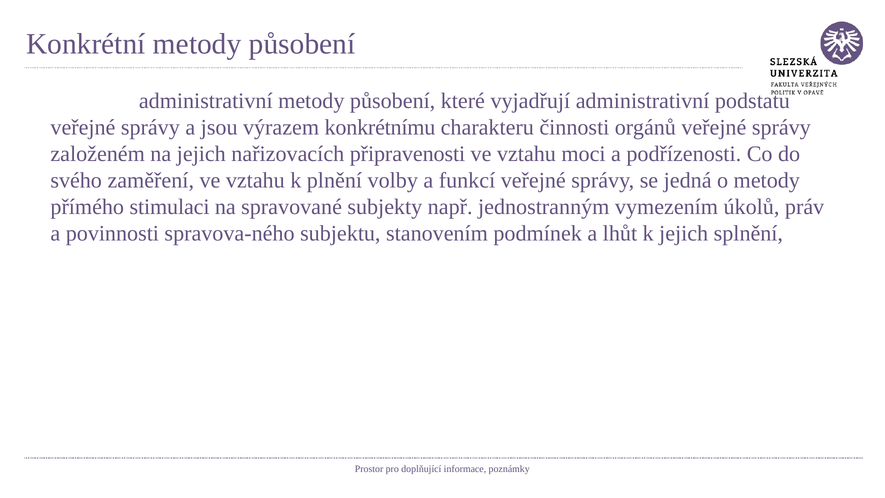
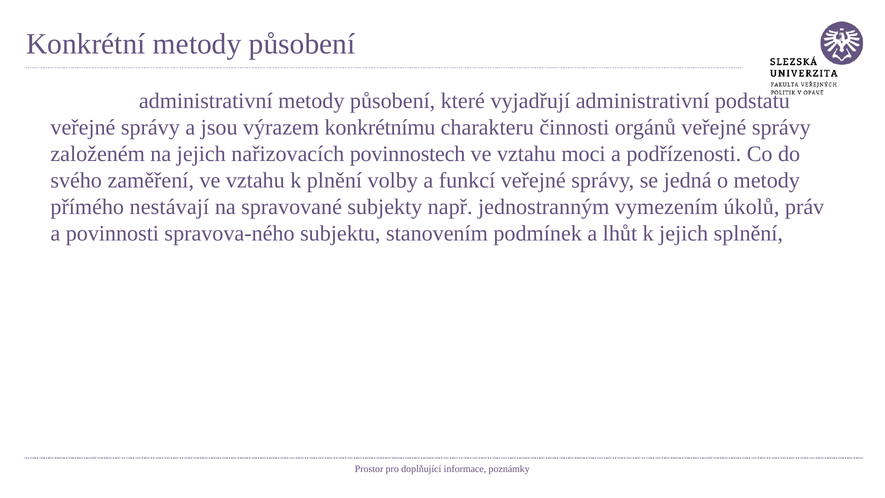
připravenosti: připravenosti -> povinnostech
stimulaci: stimulaci -> nestávají
